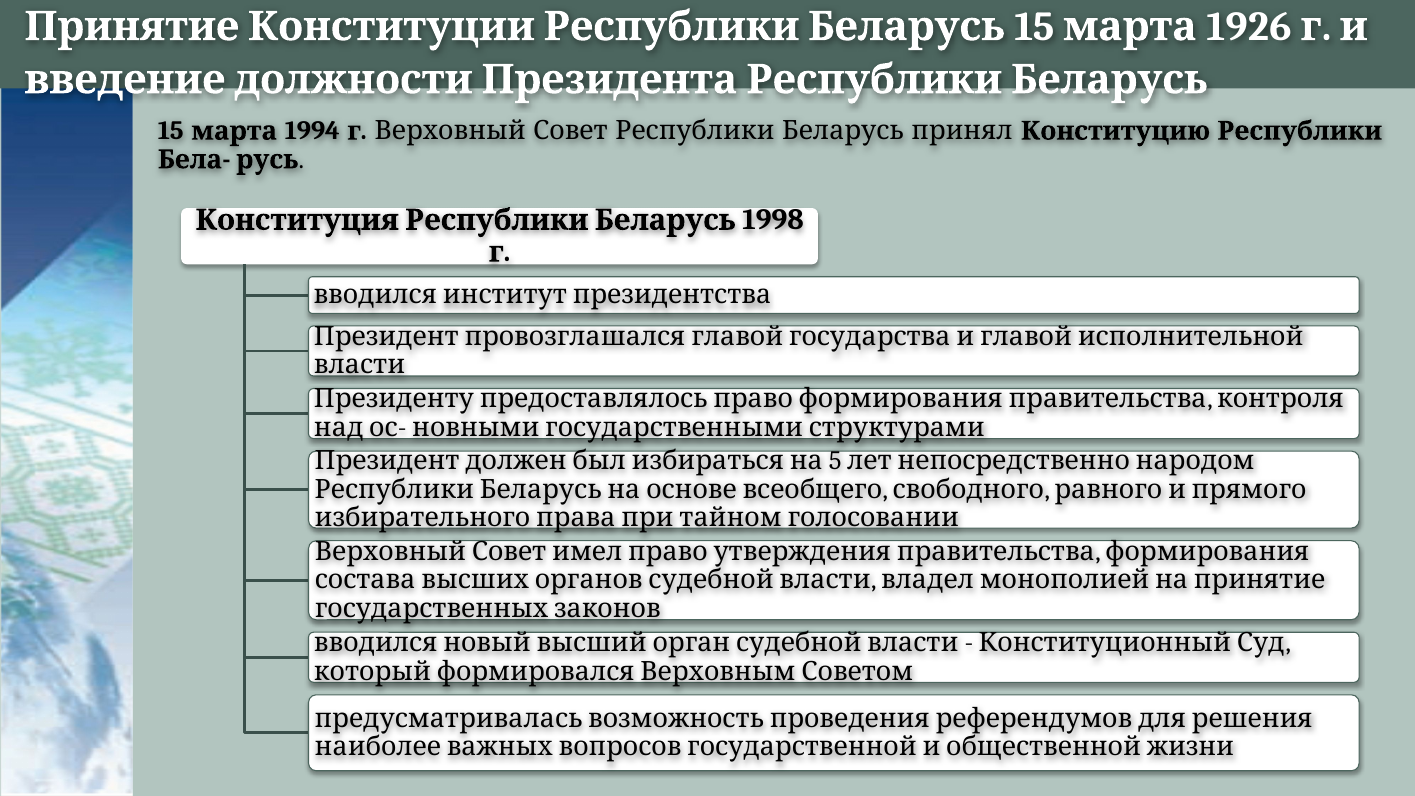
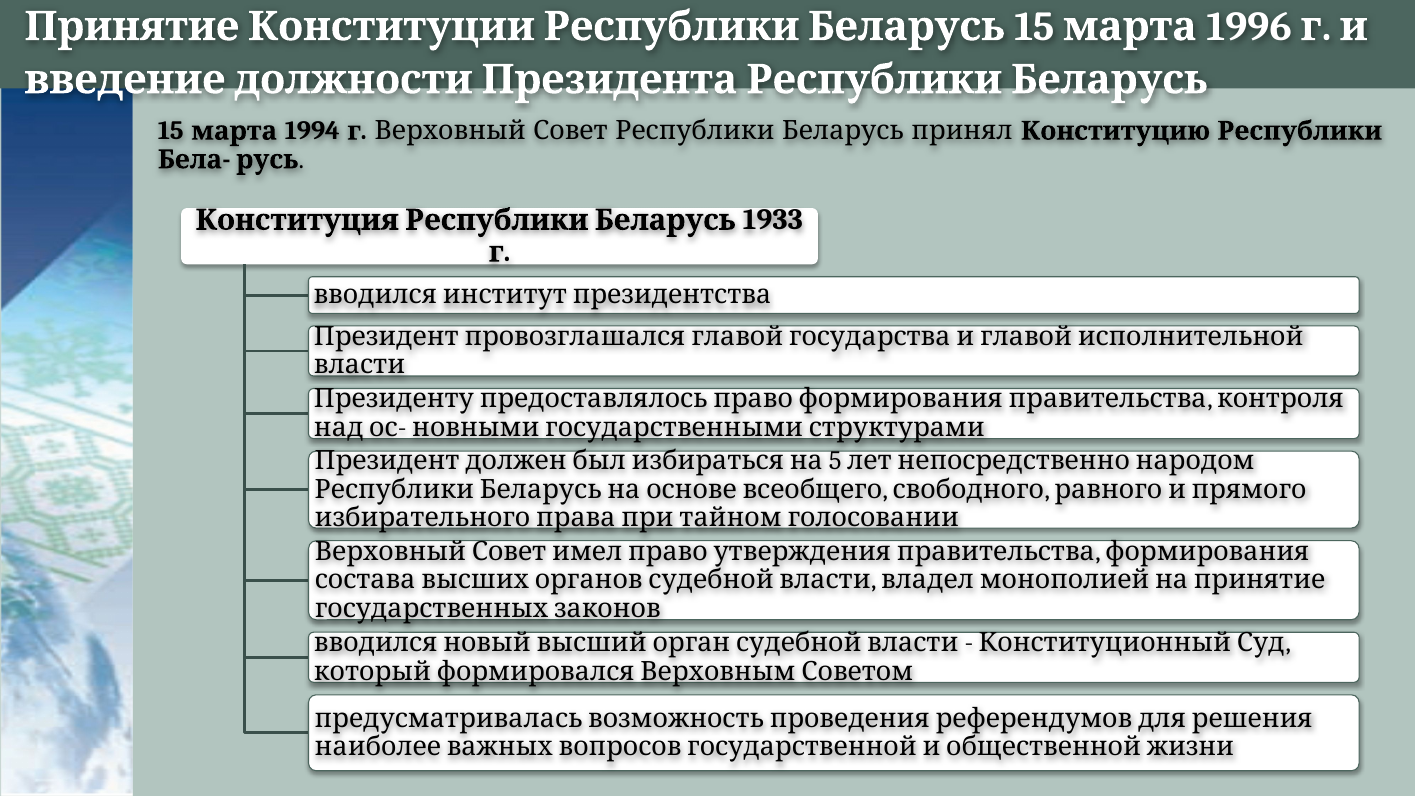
1926: 1926 -> 1996
1998: 1998 -> 1933
